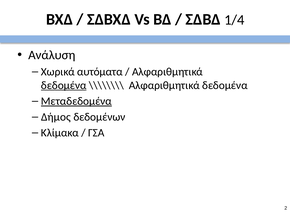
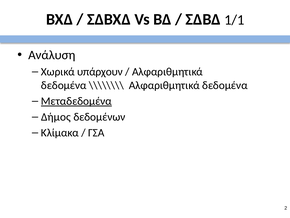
1/4: 1/4 -> 1/1
αυτόματα: αυτόματα -> υπάρχουν
δεδομένα at (64, 85) underline: present -> none
